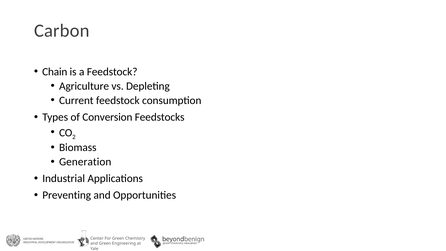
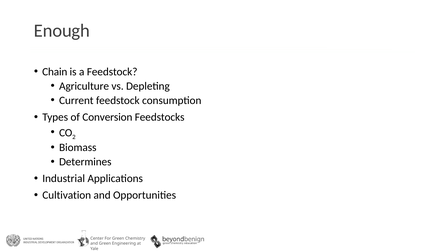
Carbon: Carbon -> Enough
Generation: Generation -> Determines
Preventing: Preventing -> Cultivation
